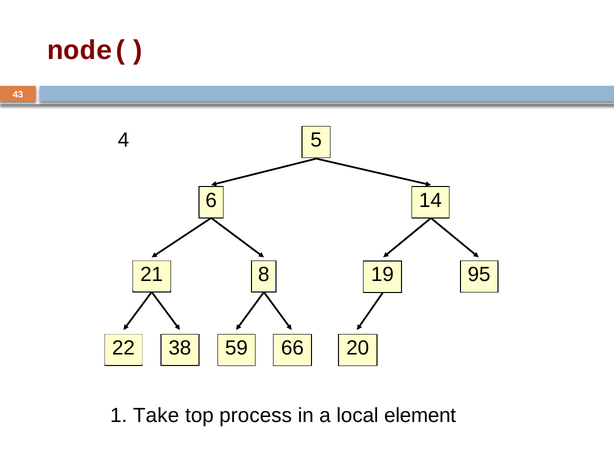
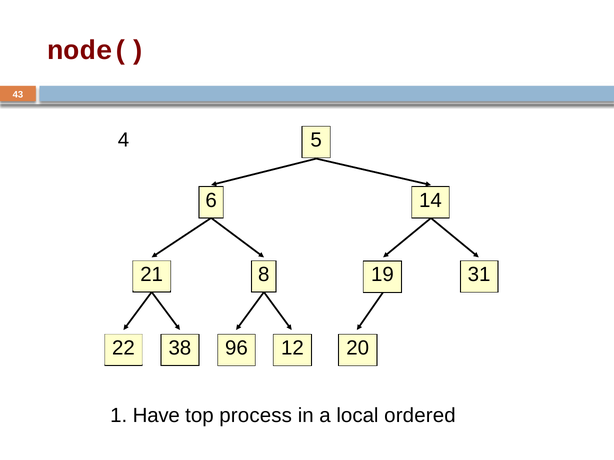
95: 95 -> 31
59: 59 -> 96
66: 66 -> 12
Take: Take -> Have
element: element -> ordered
